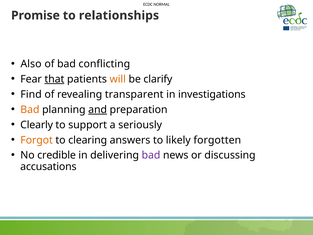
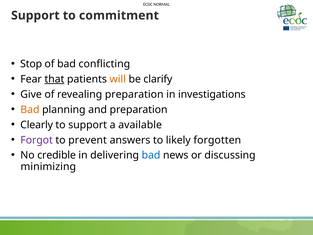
Promise at (35, 15): Promise -> Support
relationships: relationships -> commitment
Also: Also -> Stop
Find: Find -> Give
revealing transparent: transparent -> preparation
and underline: present -> none
seriously: seriously -> available
Forgot colour: orange -> purple
clearing: clearing -> prevent
bad at (151, 155) colour: purple -> blue
accusations: accusations -> minimizing
